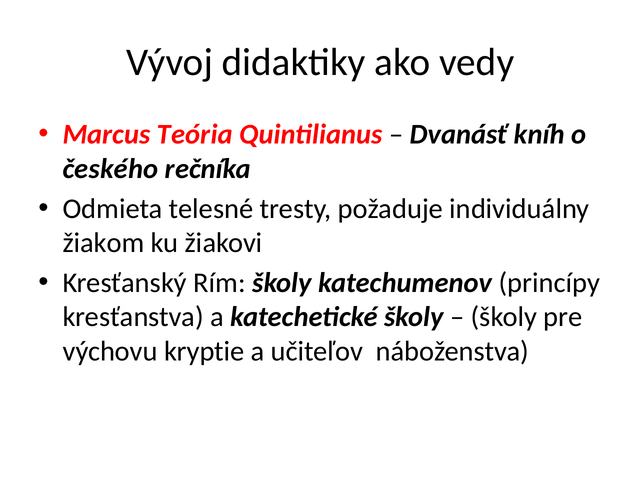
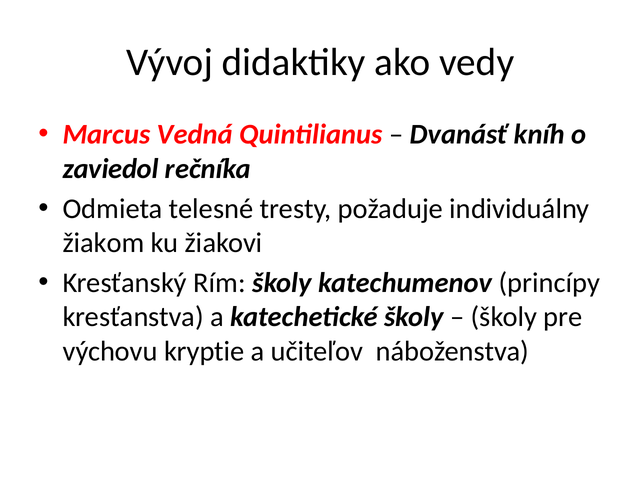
Teória: Teória -> Vedná
českého: českého -> zaviedol
